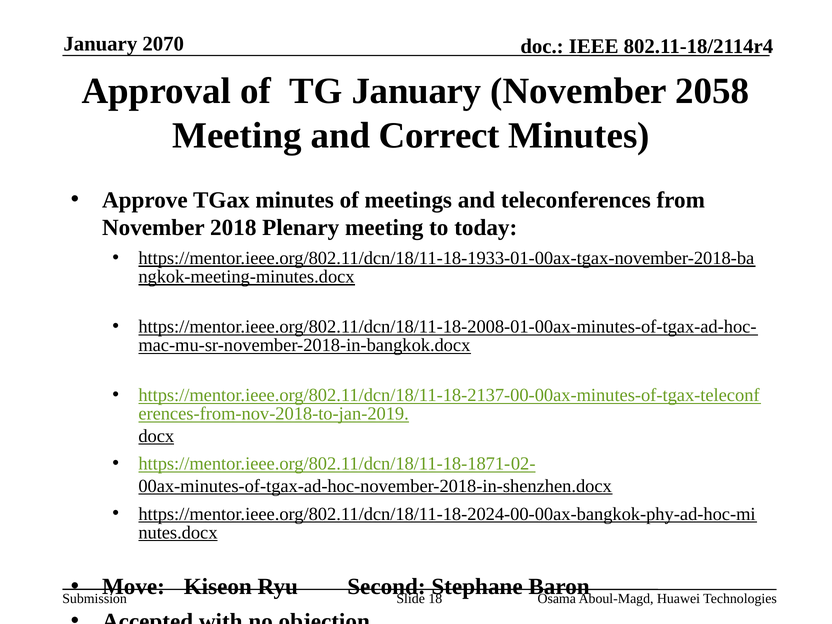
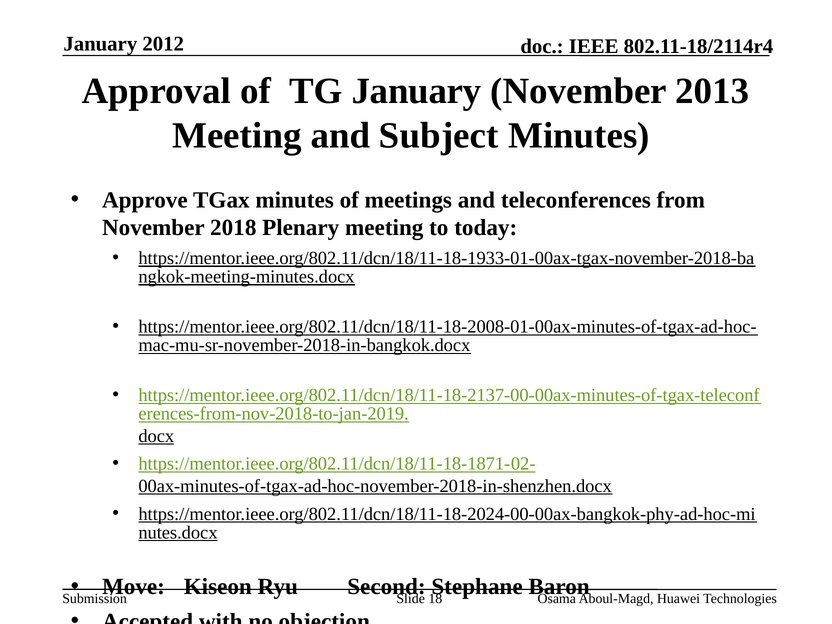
2070: 2070 -> 2012
2058: 2058 -> 2013
Correct: Correct -> Subject
